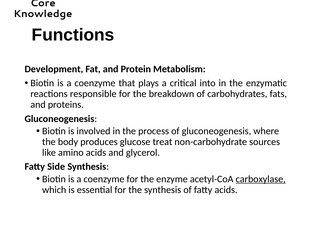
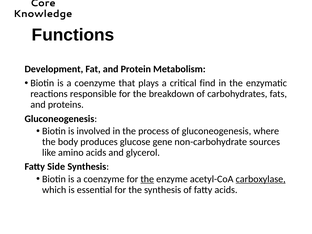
into: into -> find
treat: treat -> gene
the at (147, 179) underline: none -> present
